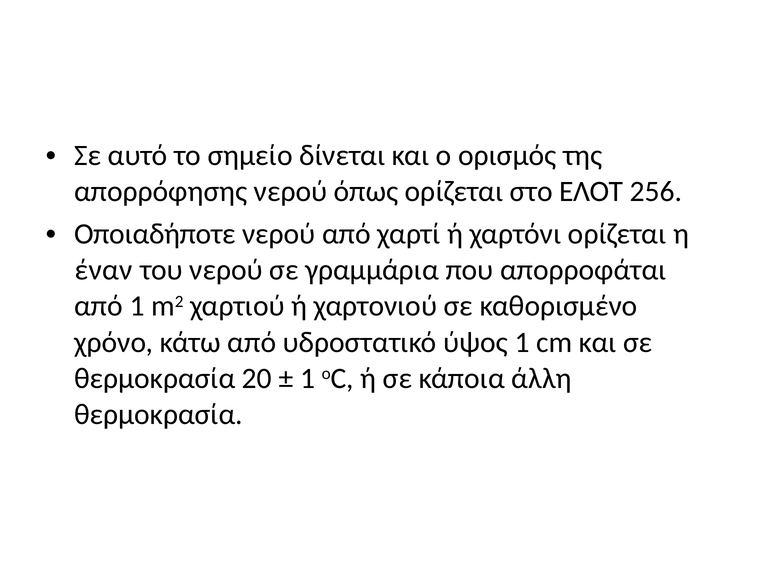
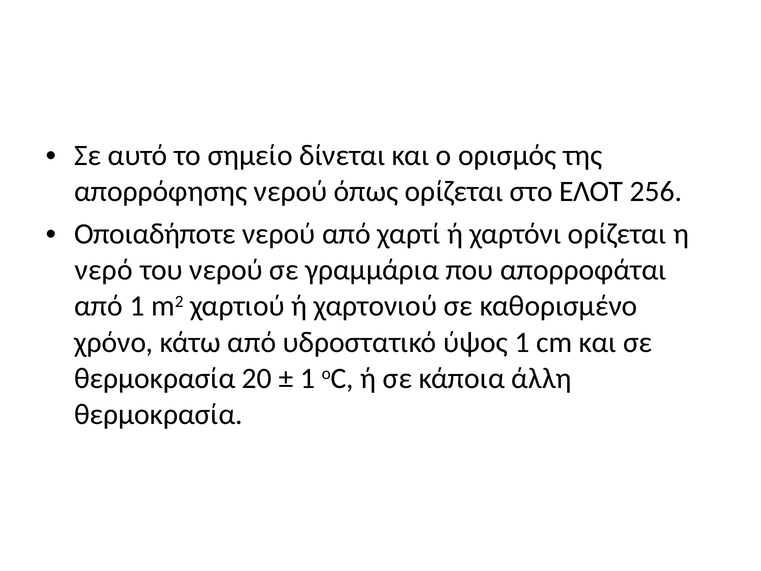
έναν: έναν -> νερό
